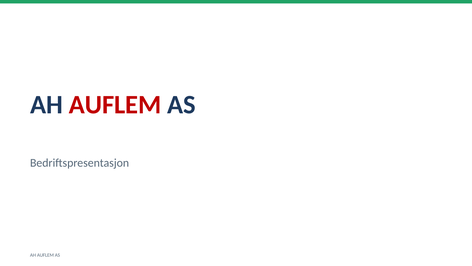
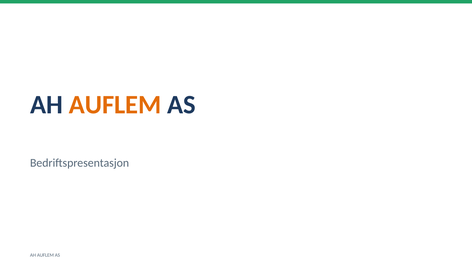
AUFLEM at (115, 105) colour: red -> orange
